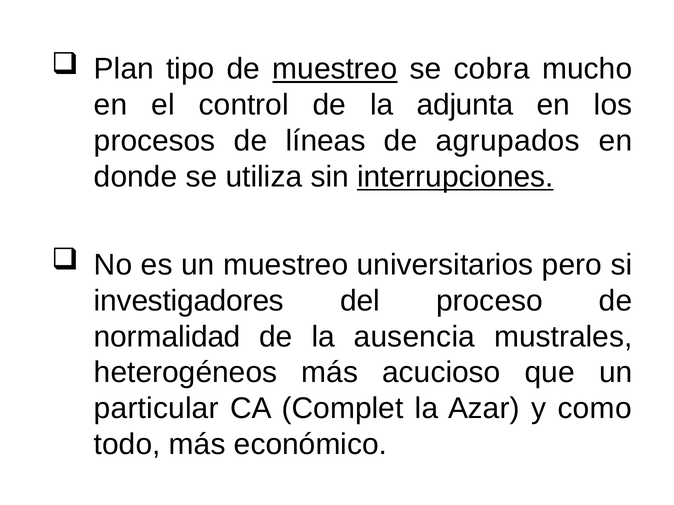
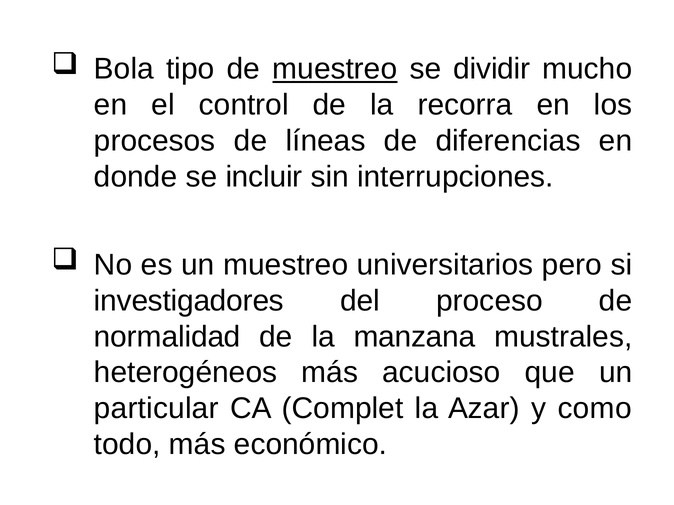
Plan: Plan -> Bola
cobra: cobra -> dividir
adjunta: adjunta -> recorra
agrupados: agrupados -> diferencias
utiliza: utiliza -> incluir
interrupciones underline: present -> none
ausencia: ausencia -> manzana
